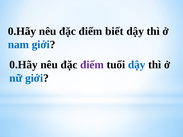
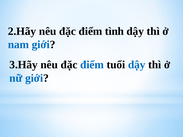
0.Hãy at (22, 31): 0.Hãy -> 2.Hãy
biết: biết -> tình
0.Hãy at (24, 65): 0.Hãy -> 3.Hãy
điểm at (92, 65) colour: purple -> blue
